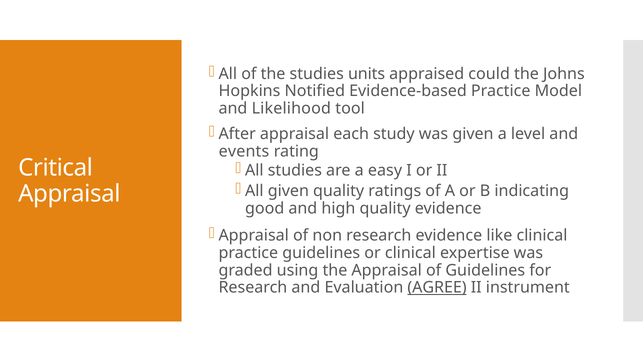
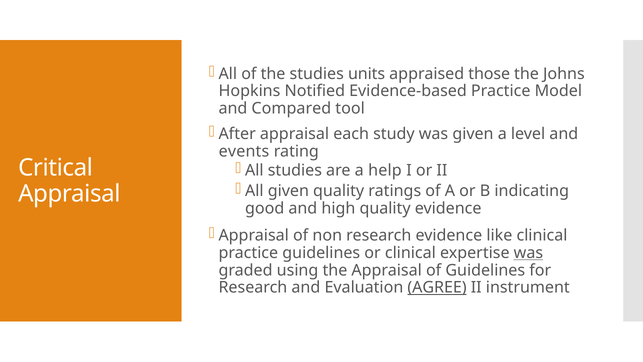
could: could -> those
Likelihood: Likelihood -> Compared
easy: easy -> help
was at (528, 253) underline: none -> present
